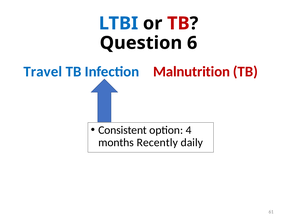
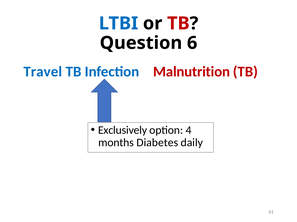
Consistent: Consistent -> Exclusively
Recently: Recently -> Diabetes
